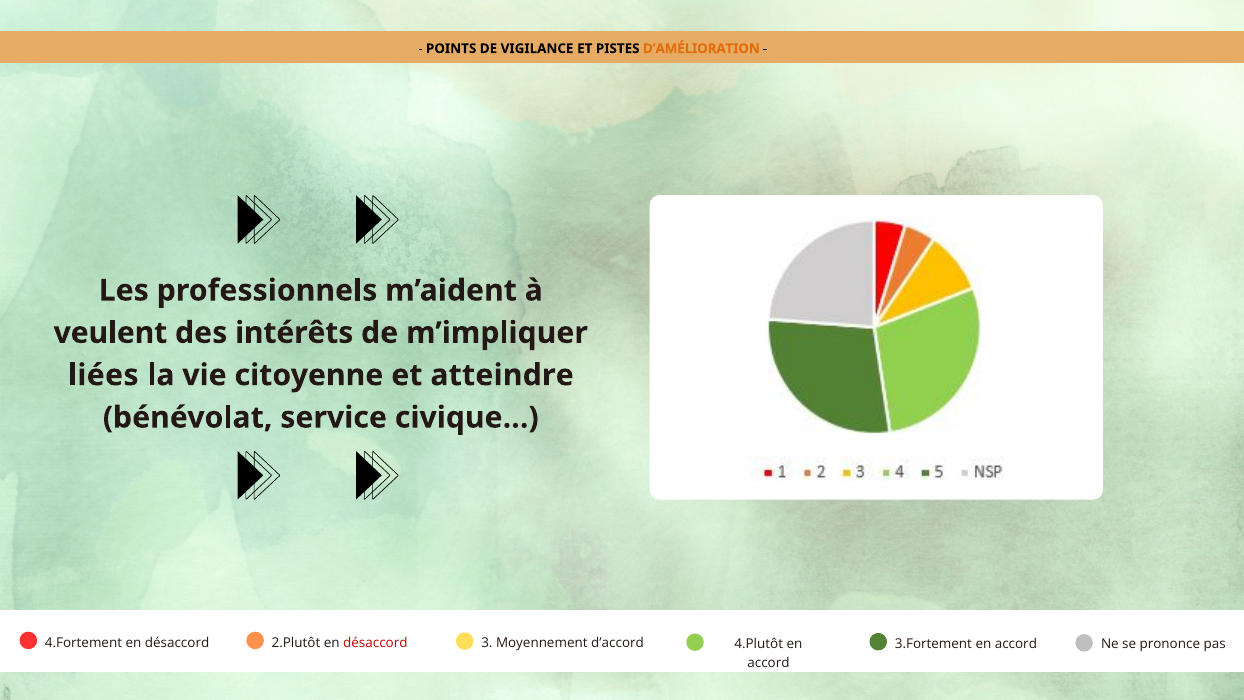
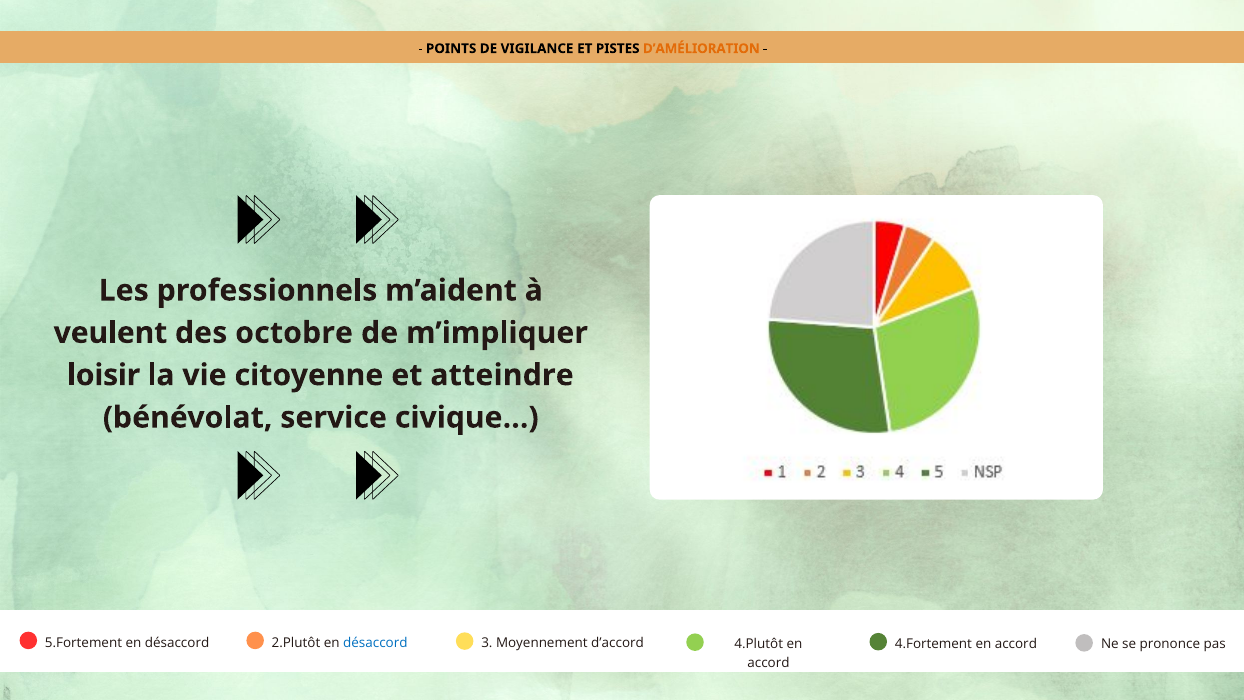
intérêts: intérêts -> octobre
liées: liées -> loisir
4.Fortement: 4.Fortement -> 5.Fortement
désaccord at (375, 643) colour: red -> blue
3.Fortement: 3.Fortement -> 4.Fortement
